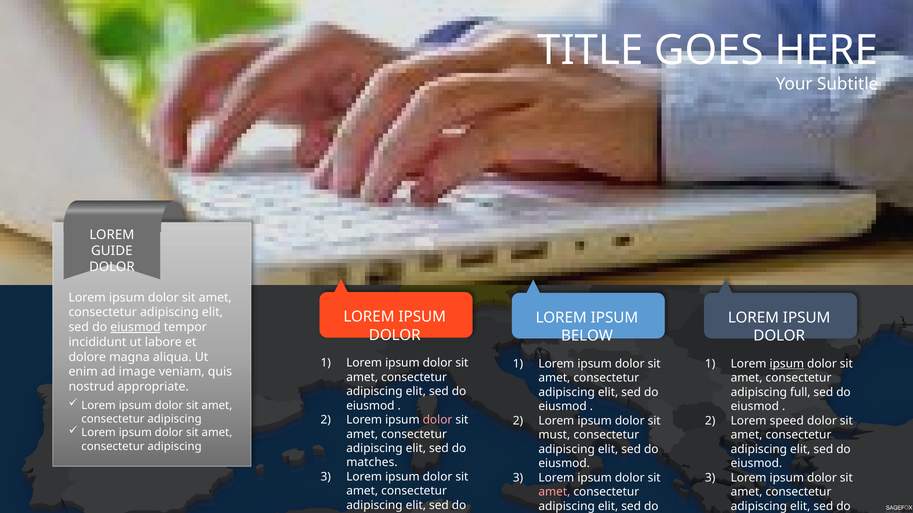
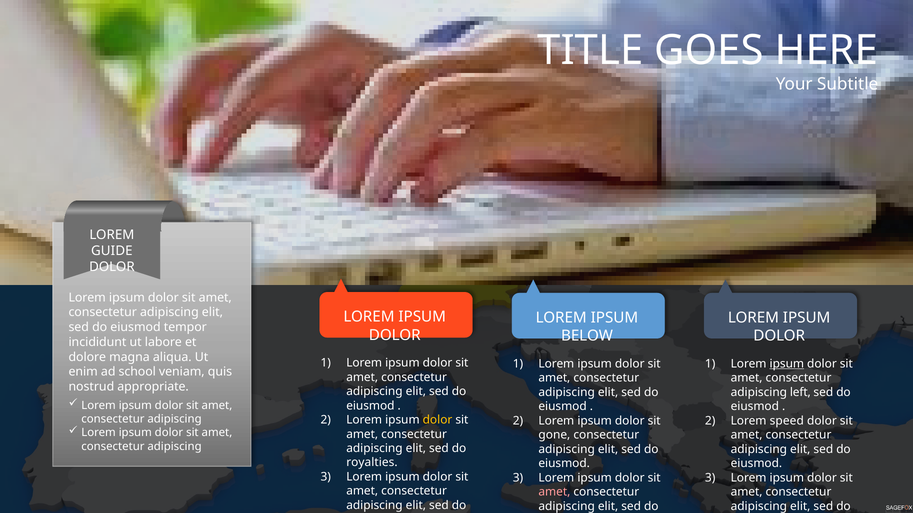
eiusmod at (135, 328) underline: present -> none
image: image -> school
full: full -> left
dolor at (438, 420) colour: pink -> yellow
must: must -> gone
matches: matches -> royalties
